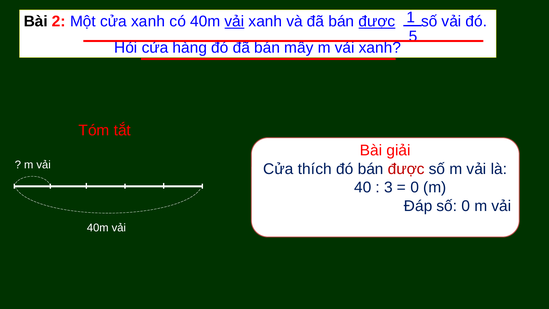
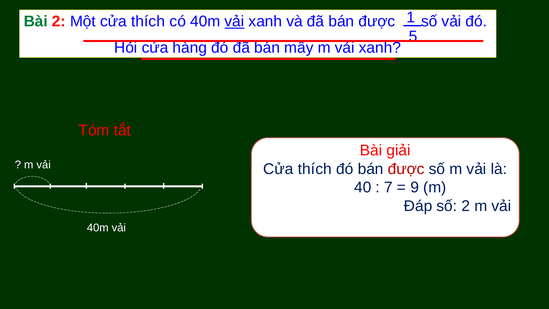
Bài at (36, 22) colour: black -> green
Một cửa xanh: xanh -> thích
được at (377, 22) underline: present -> none
3: 3 -> 7
0 at (415, 187): 0 -> 9
số 0: 0 -> 2
